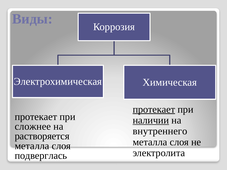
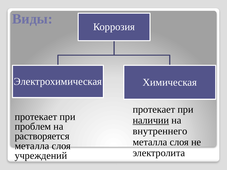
протекает at (154, 110) underline: present -> none
сложнее: сложнее -> проблем
подверглась: подверглась -> учреждений
